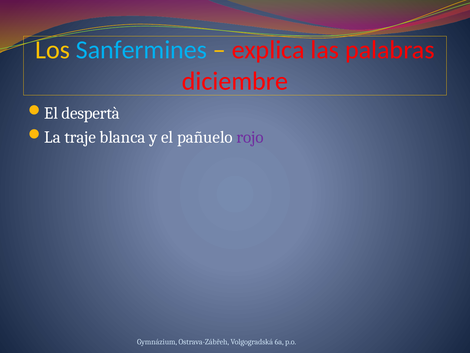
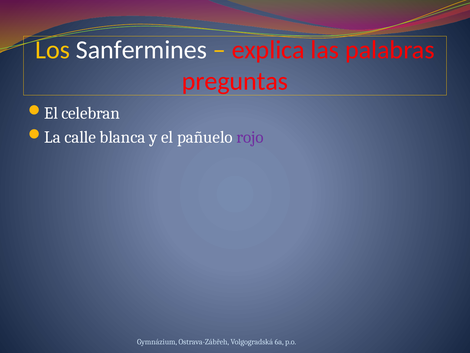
Sanfermines colour: light blue -> white
diciembre: diciembre -> preguntas
despertà: despertà -> celebran
traje: traje -> calle
